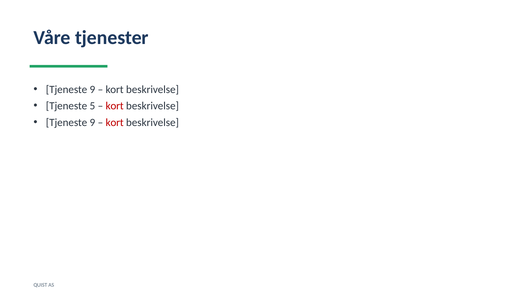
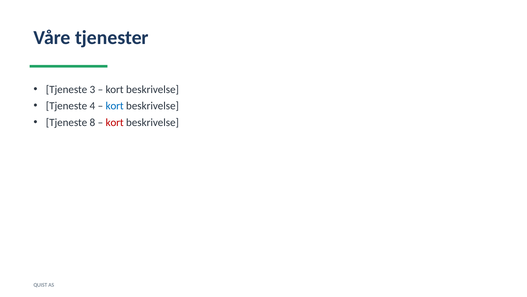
9 at (92, 89): 9 -> 3
5: 5 -> 4
kort at (115, 106) colour: red -> blue
9 at (92, 122): 9 -> 8
